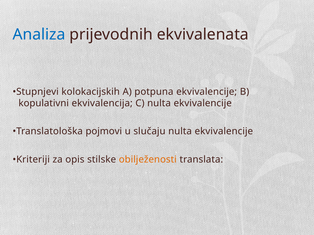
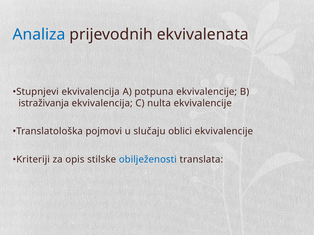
Stupnjevi kolokacijskih: kolokacijskih -> ekvivalencija
kopulativni: kopulativni -> istraživanja
slučaju nulta: nulta -> oblici
obilježenosti colour: orange -> blue
